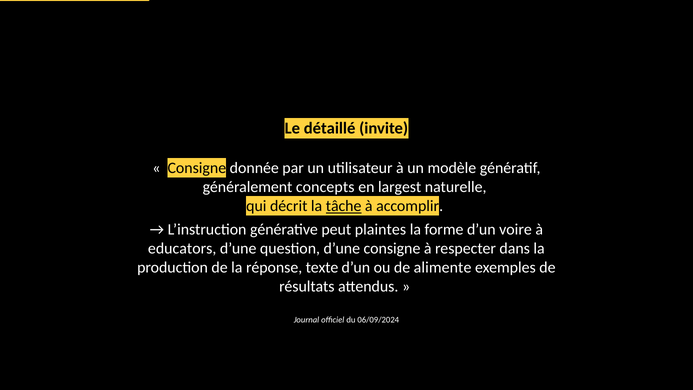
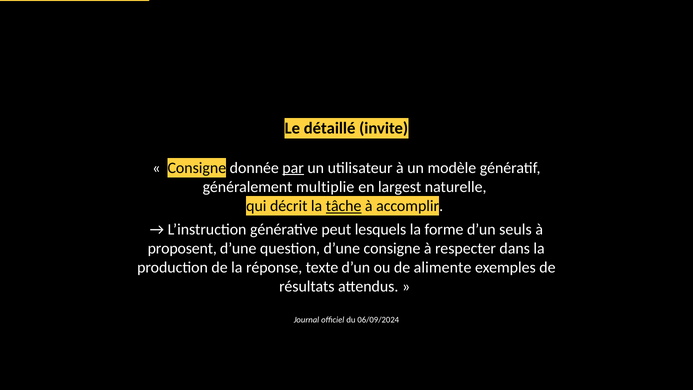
par underline: none -> present
concepts: concepts -> multiplie
plaintes: plaintes -> lesquels
voire: voire -> seuls
educators: educators -> proposent
